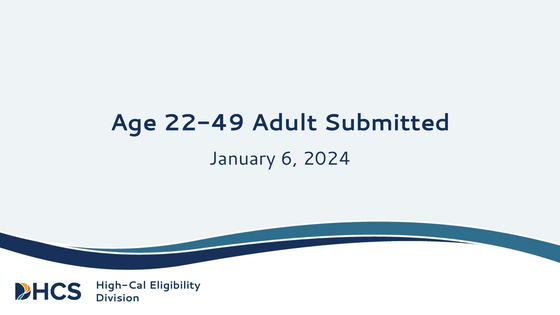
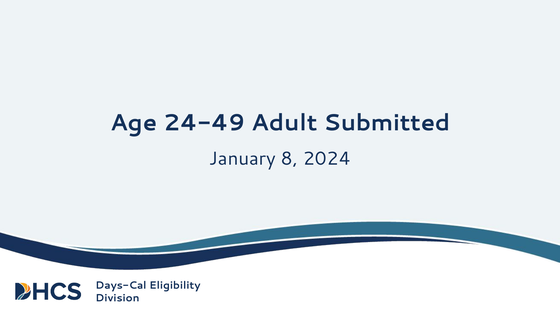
22-49: 22-49 -> 24-49
6: 6 -> 8
High-Cal: High-Cal -> Days-Cal
